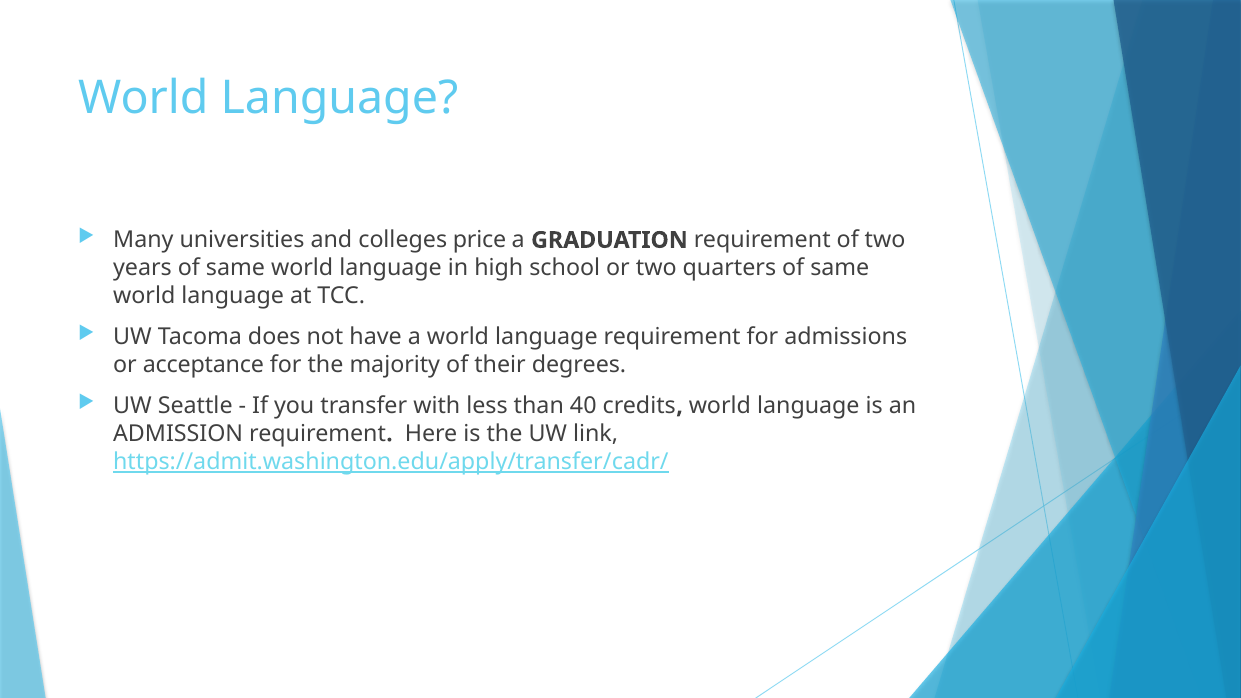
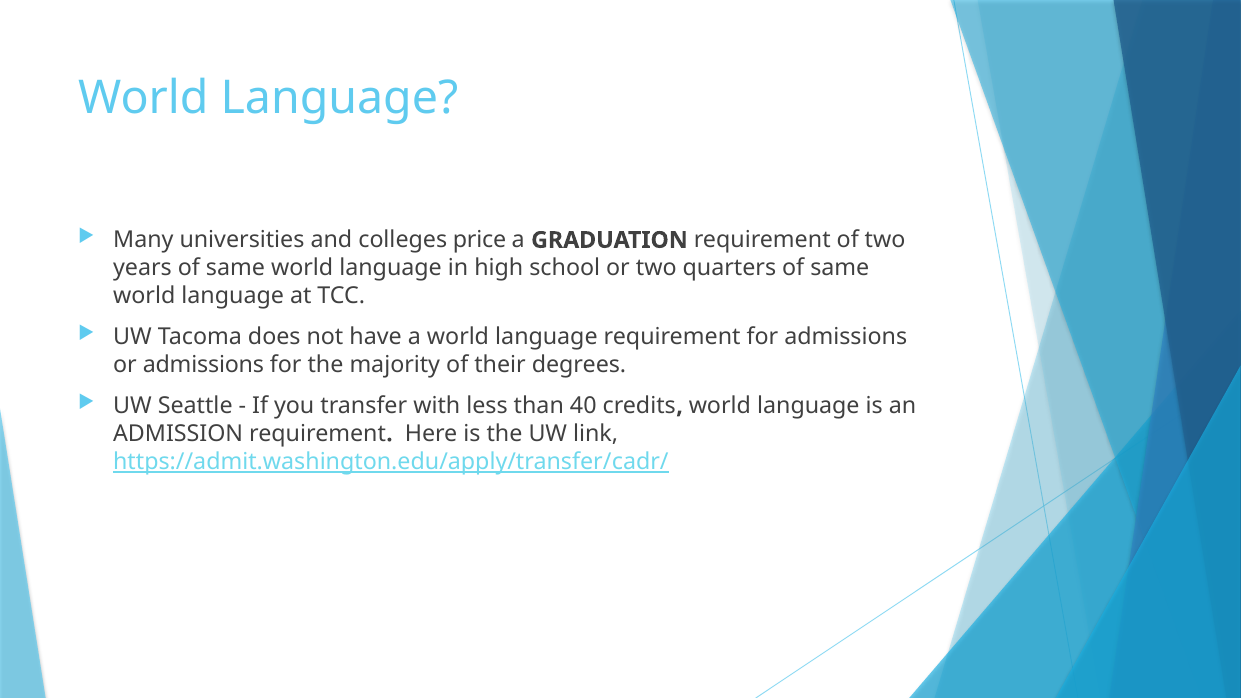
or acceptance: acceptance -> admissions
